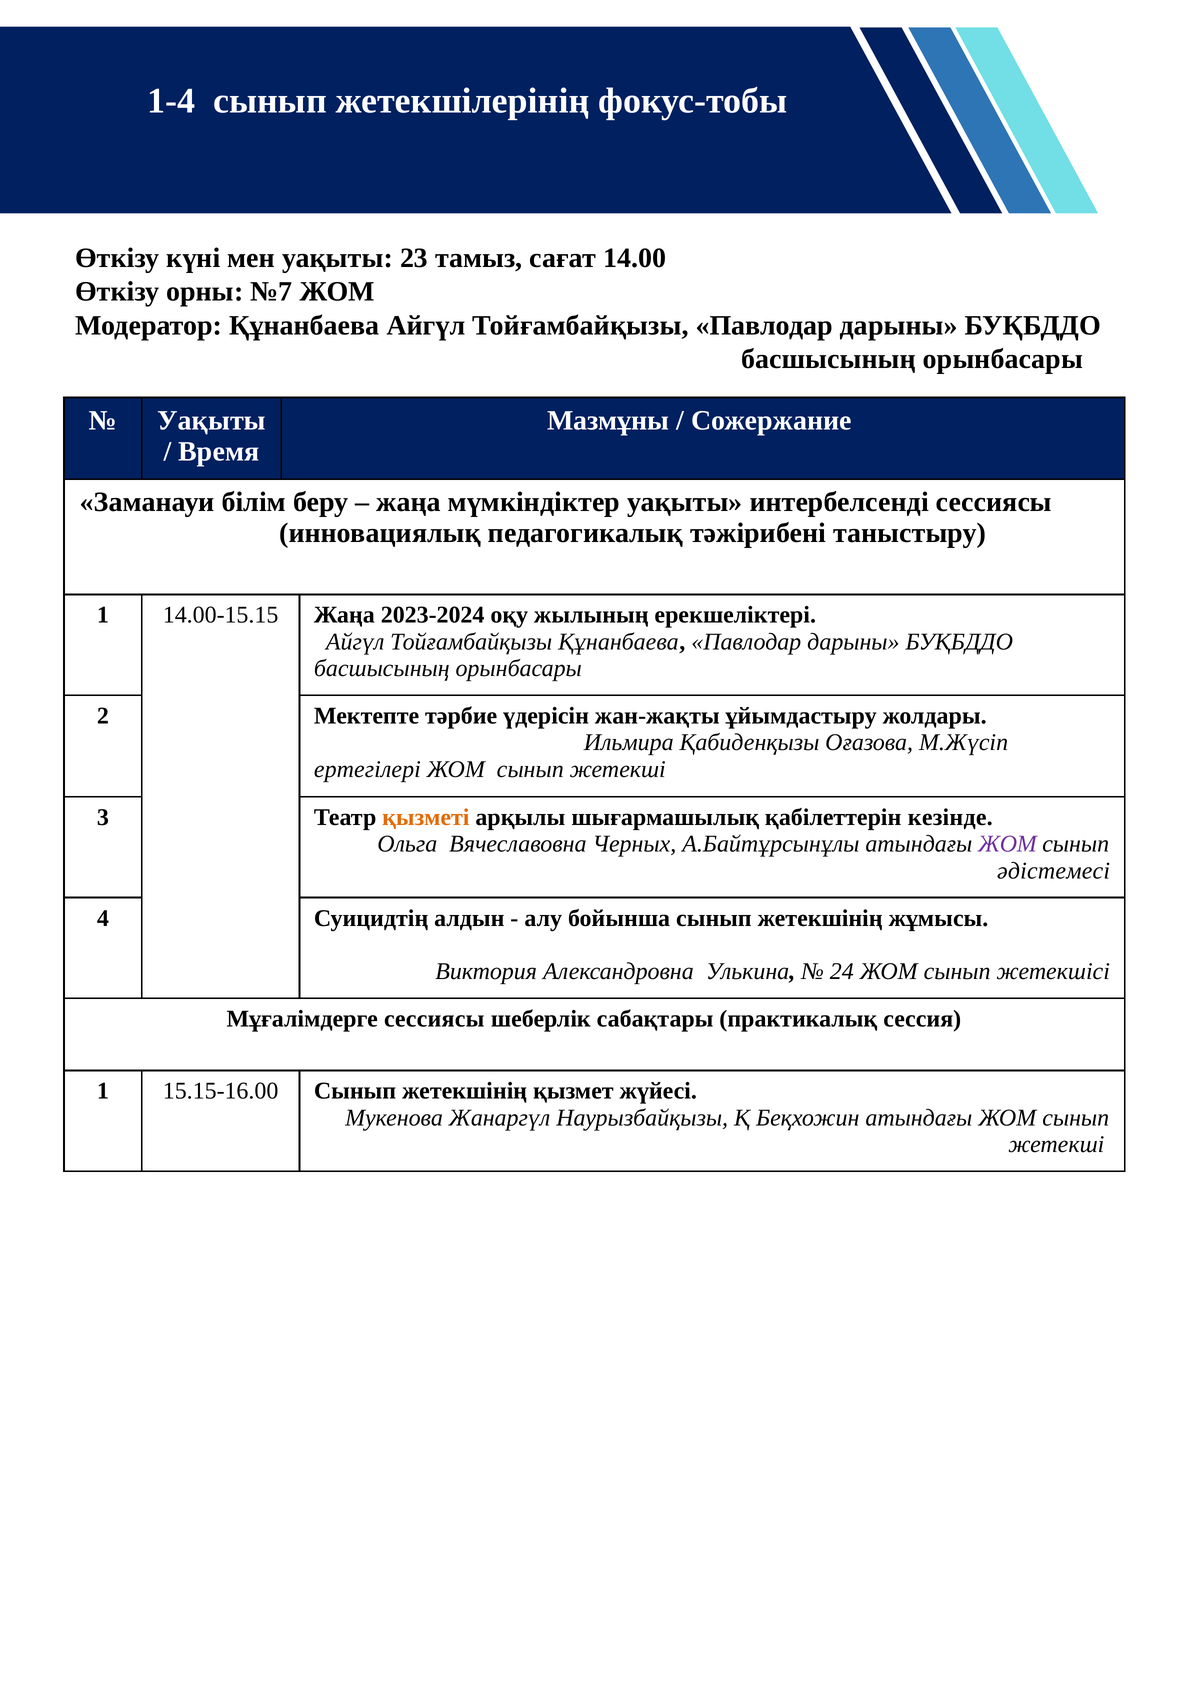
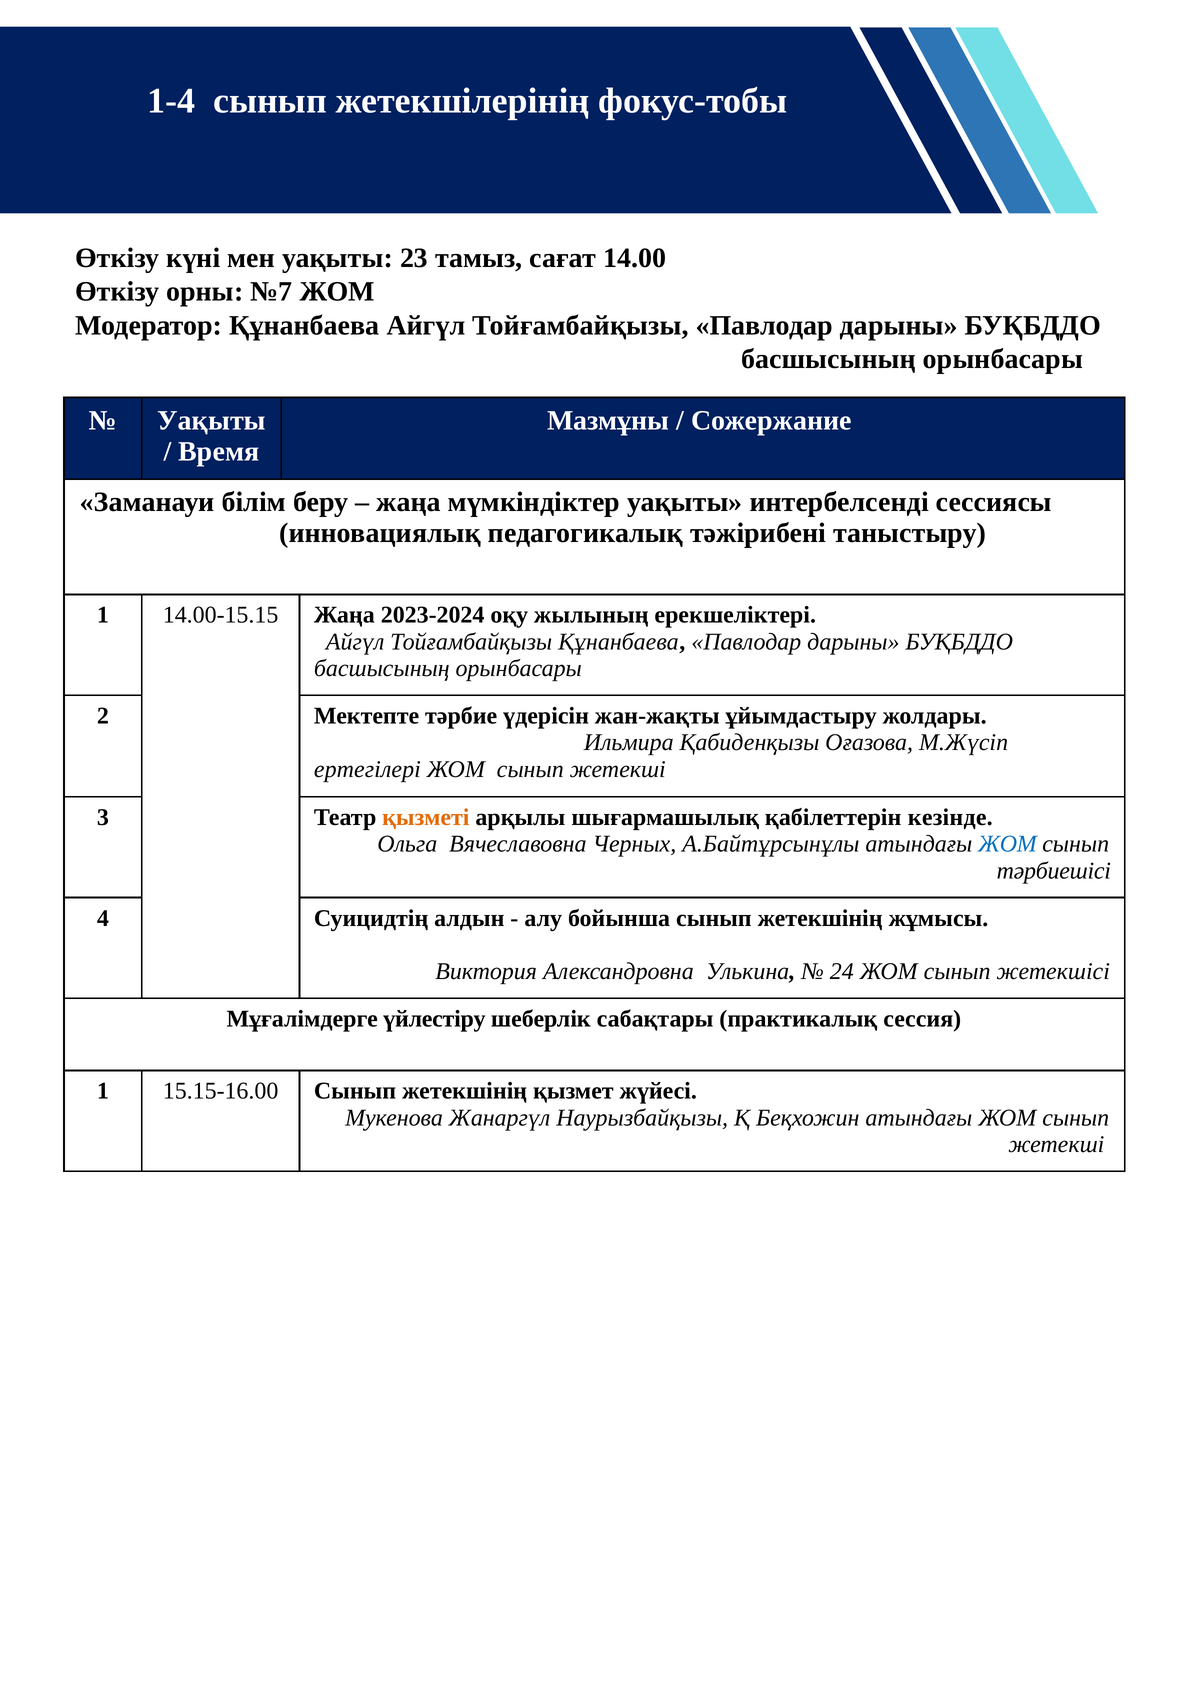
ЖОМ at (1007, 844) colour: purple -> blue
әдістемесі: әдістемесі -> тәрбиешісі
Мұғалімдерге сессиясы: сессиясы -> үйлестіру
